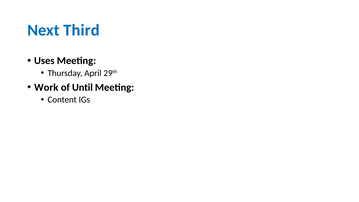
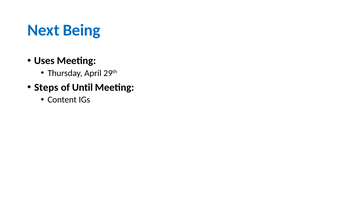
Third: Third -> Being
Work: Work -> Steps
